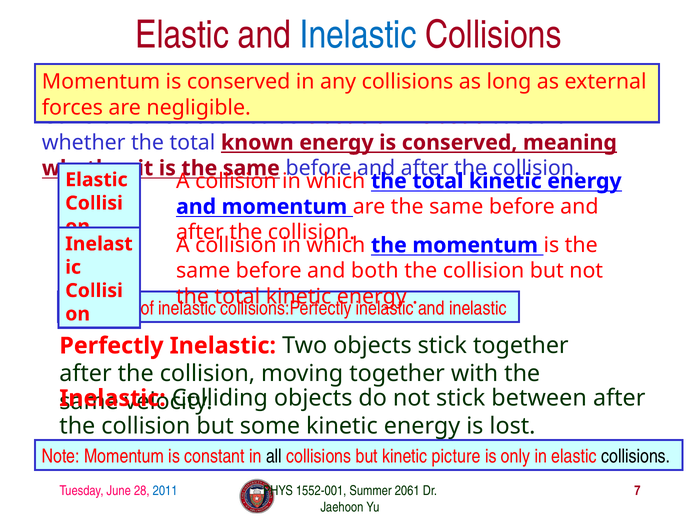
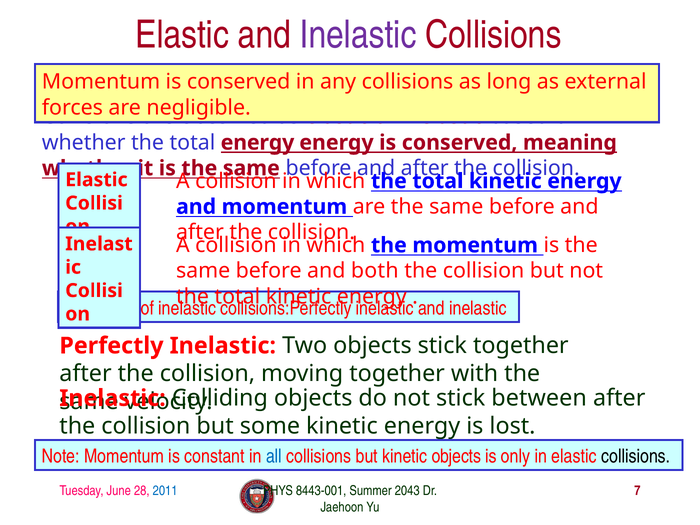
Inelastic at (358, 35) colour: blue -> purple
total known: known -> energy
all colour: black -> blue
kinetic picture: picture -> objects
1552-001: 1552-001 -> 8443-001
2061: 2061 -> 2043
